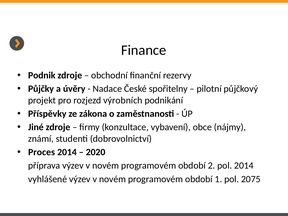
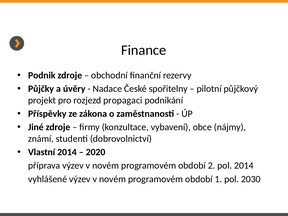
výrobních: výrobních -> propagaci
Proces: Proces -> Vlastní
2075: 2075 -> 2030
